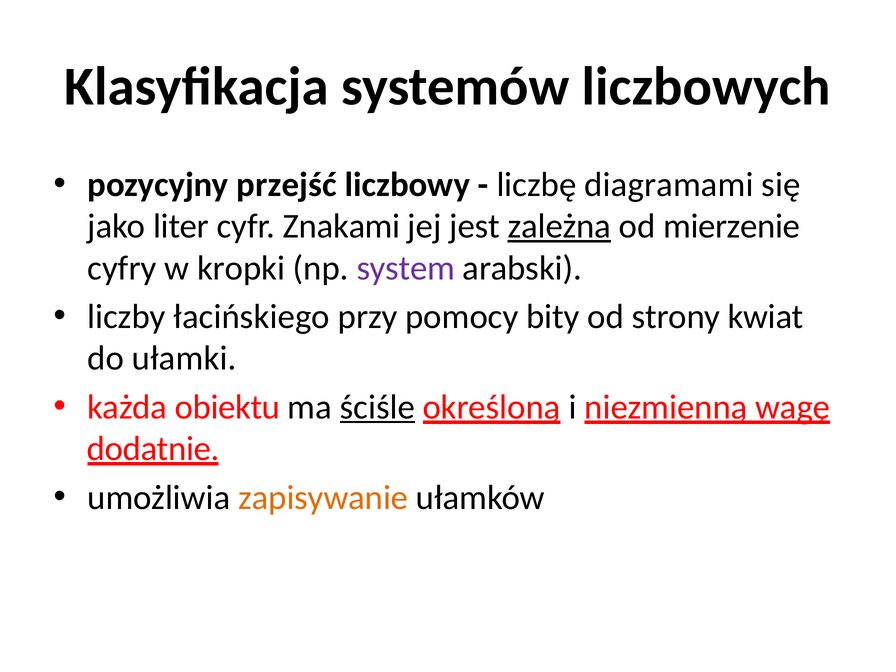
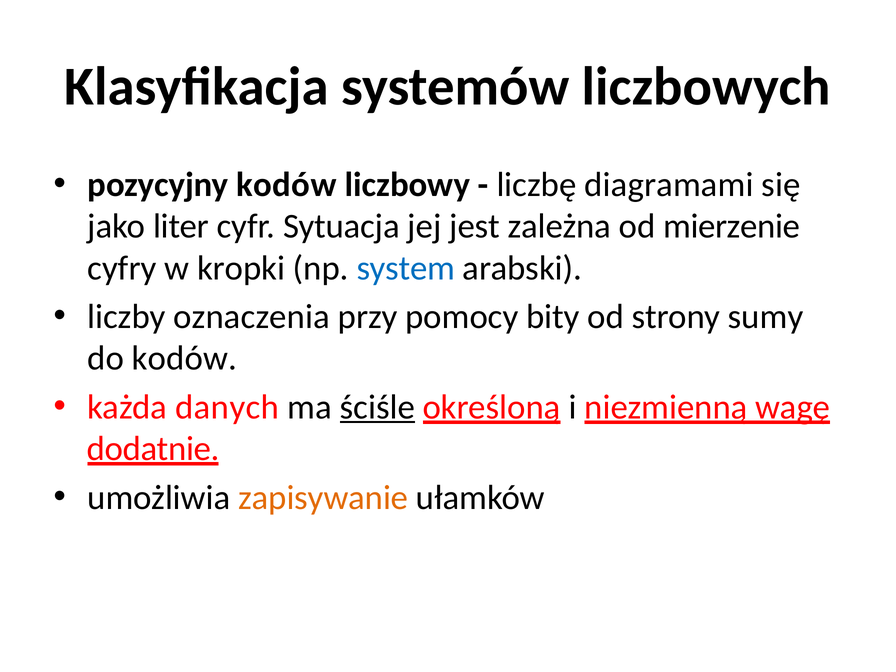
pozycyjny przejść: przejść -> kodów
Znakami: Znakami -> Sytuacja
zależna underline: present -> none
system colour: purple -> blue
łacińskiego: łacińskiego -> oznaczenia
kwiat: kwiat -> sumy
do ułamki: ułamki -> kodów
obiektu: obiektu -> danych
